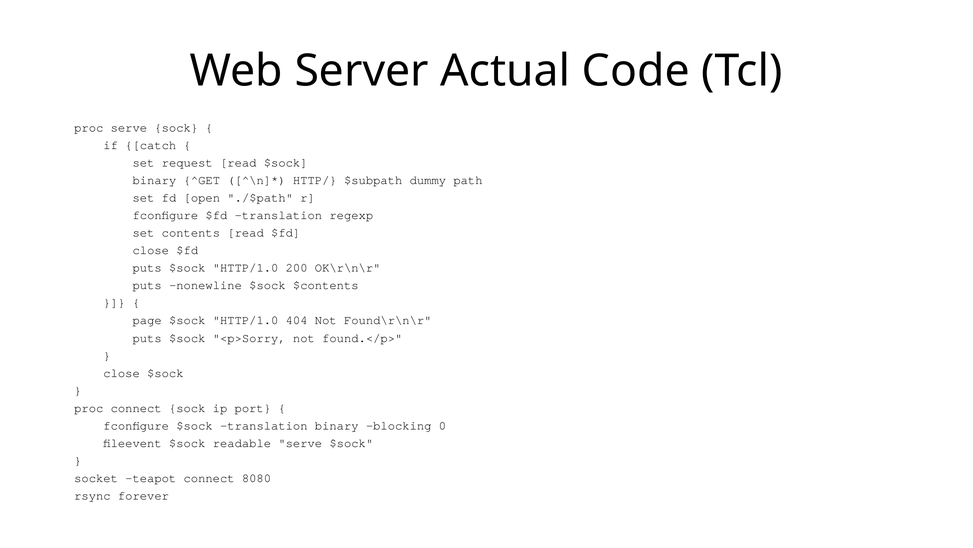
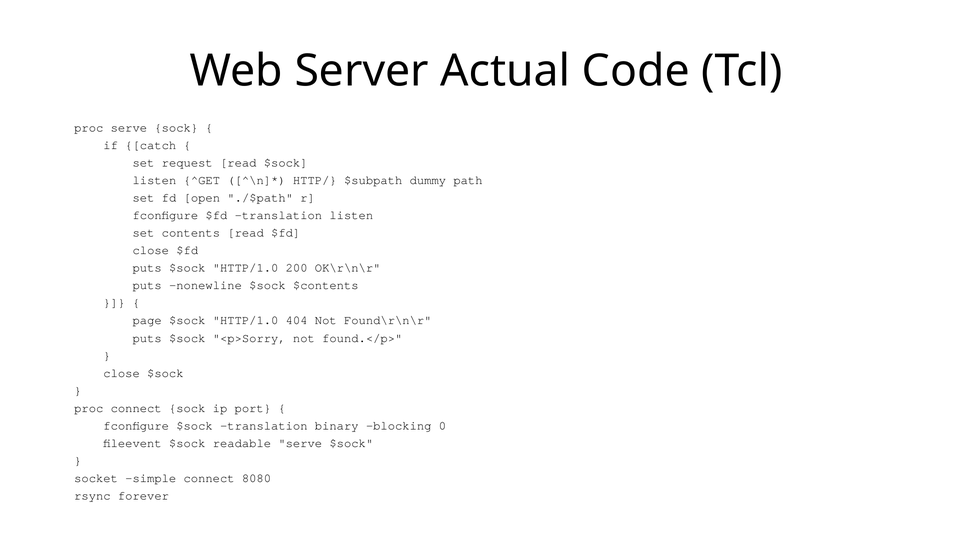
binary at (154, 180): binary -> listen
translation regexp: regexp -> listen
teapot: teapot -> simple
